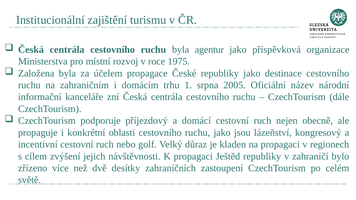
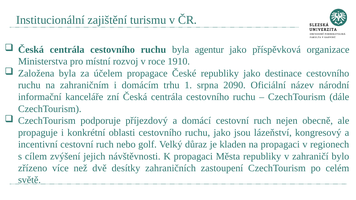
1975: 1975 -> 1910
2005: 2005 -> 2090
Ještěd: Ještěd -> Města
